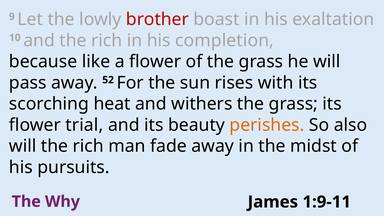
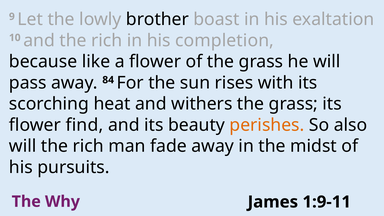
brother colour: red -> black
52: 52 -> 84
trial: trial -> find
